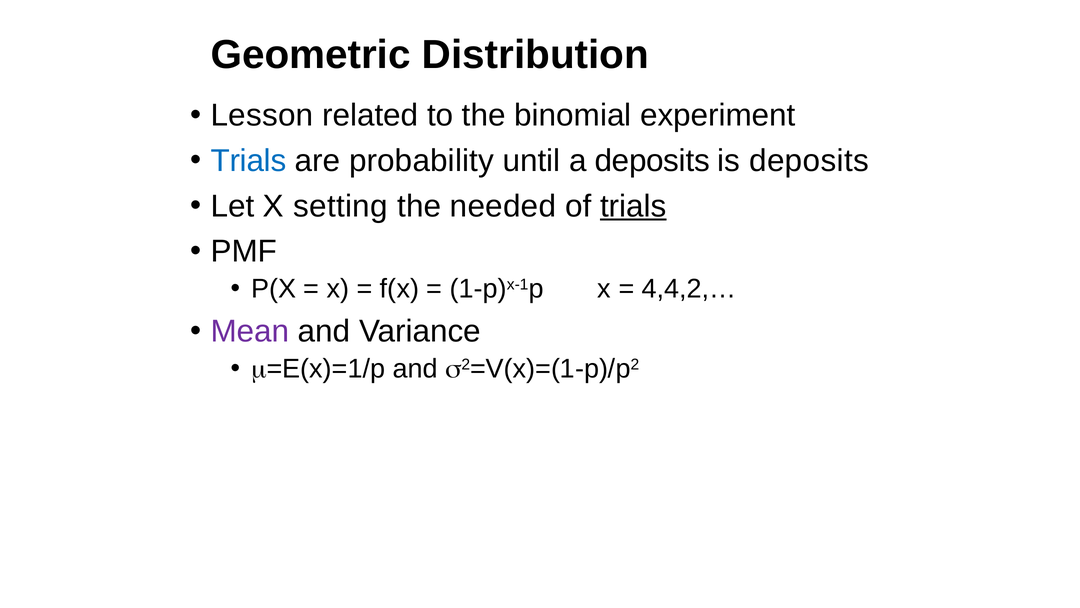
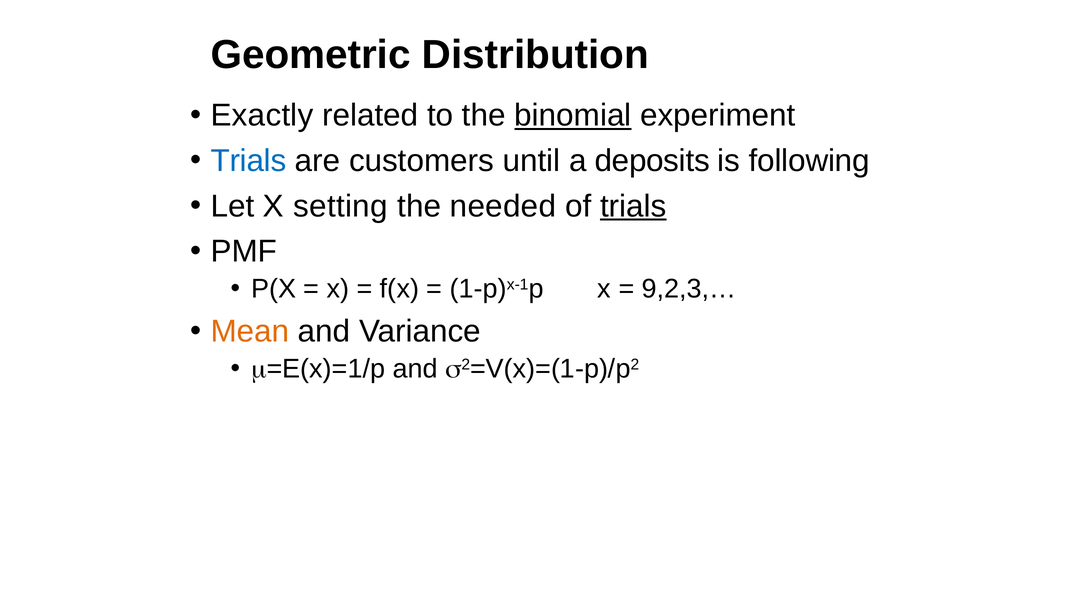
Lesson: Lesson -> Exactly
binomial underline: none -> present
probability: probability -> customers
is deposits: deposits -> following
4,4,2,…: 4,4,2,… -> 9,2,3,…
Mean colour: purple -> orange
